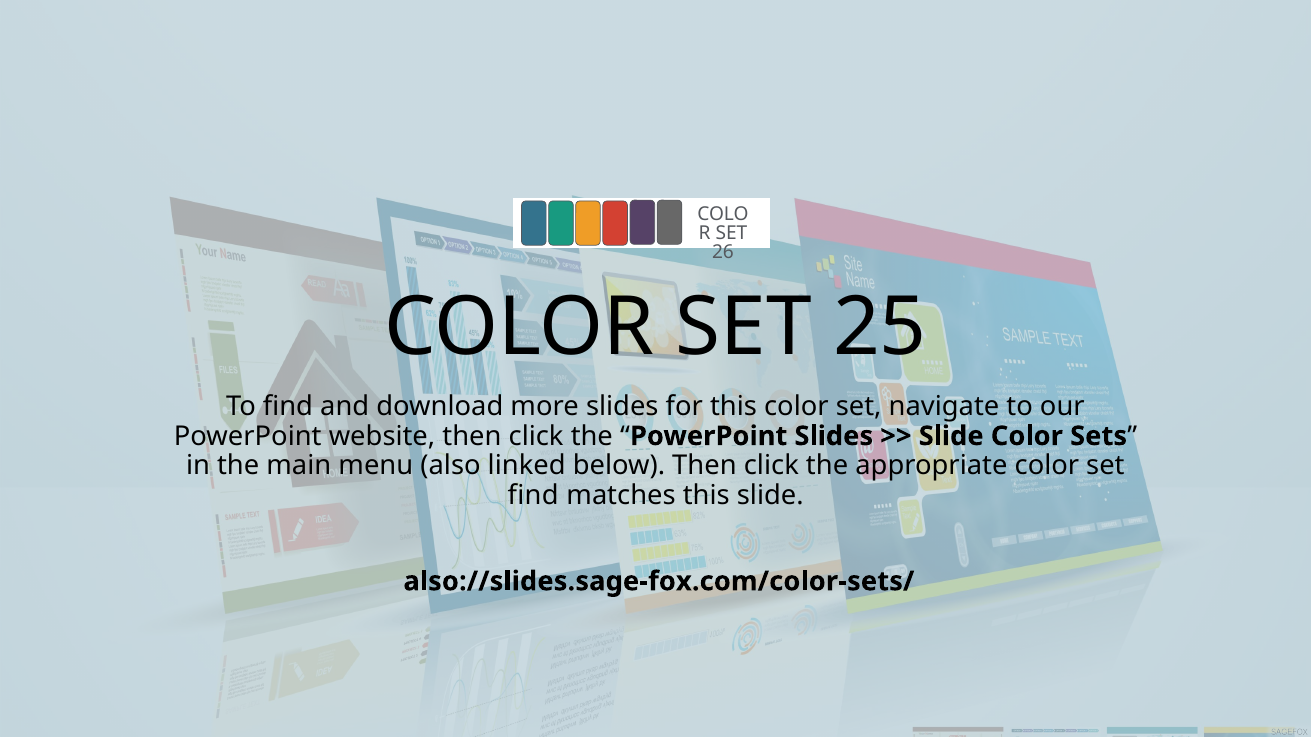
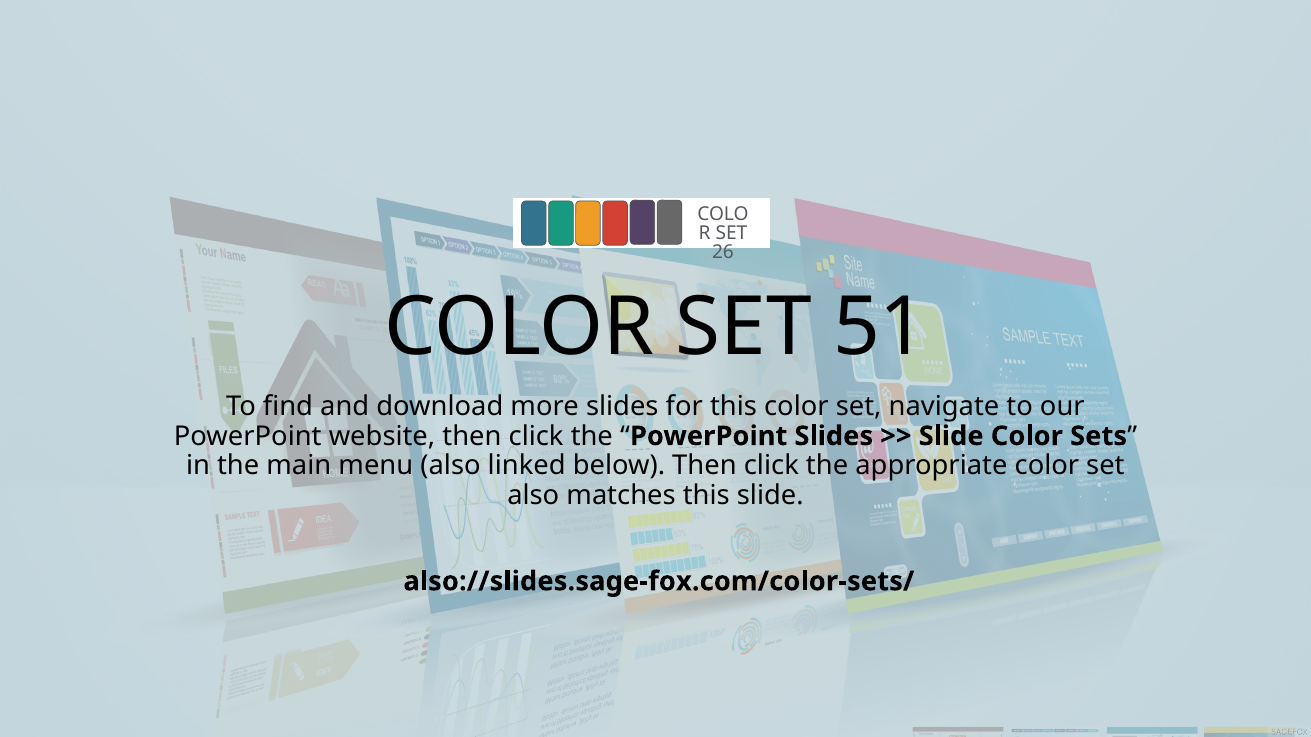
25: 25 -> 51
find at (533, 495): find -> also
